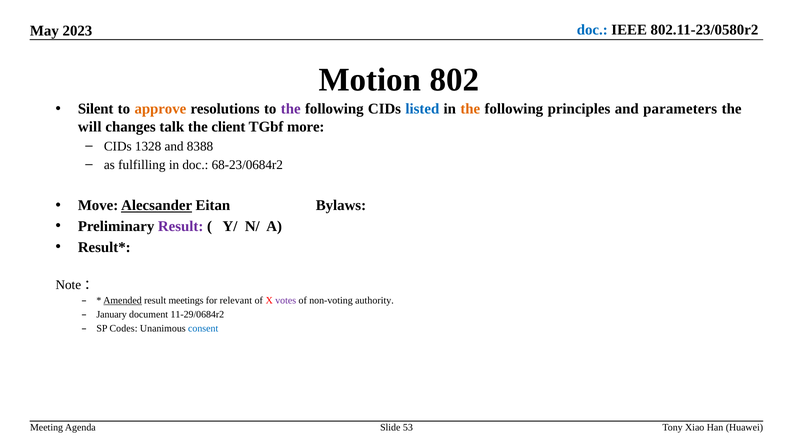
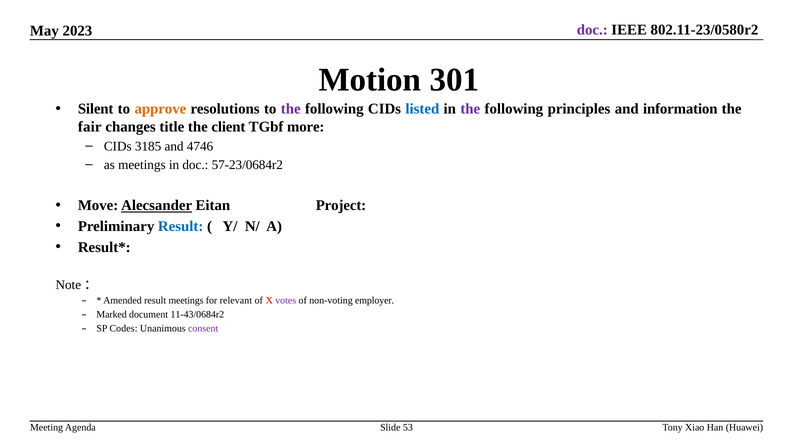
doc at (592, 30) colour: blue -> purple
802: 802 -> 301
the at (470, 109) colour: orange -> purple
parameters: parameters -> information
will: will -> fair
talk: talk -> title
1328: 1328 -> 3185
8388: 8388 -> 4746
as fulfilling: fulfilling -> meetings
68-23/0684r2: 68-23/0684r2 -> 57-23/0684r2
Bylaws: Bylaws -> Project
Result at (181, 226) colour: purple -> blue
Amended underline: present -> none
authority: authority -> employer
January: January -> Marked
11-29/0684r2: 11-29/0684r2 -> 11-43/0684r2
consent colour: blue -> purple
